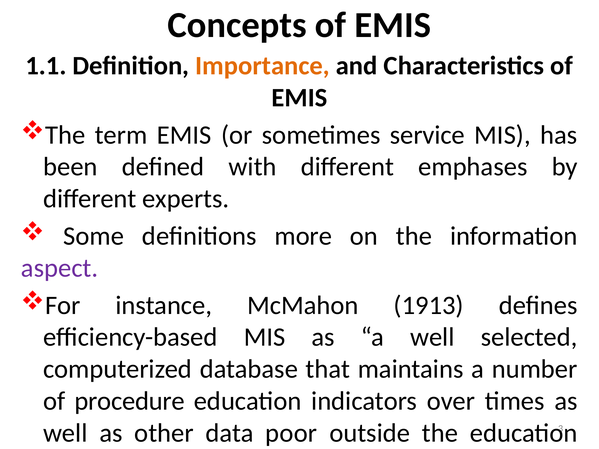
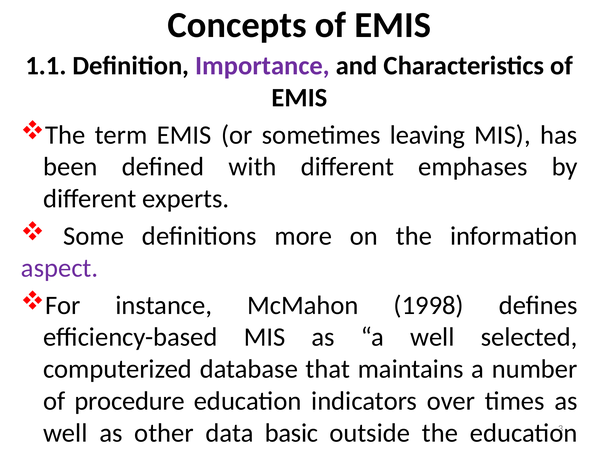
Importance colour: orange -> purple
service: service -> leaving
1913: 1913 -> 1998
poor: poor -> basic
